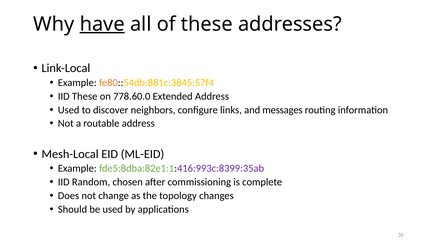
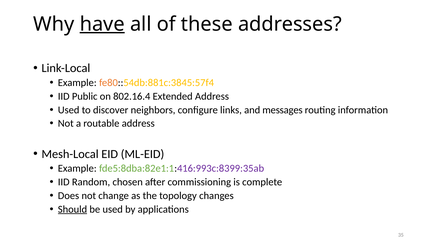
IID These: These -> Public
778.60.0: 778.60.0 -> 802.16.4
Should underline: none -> present
